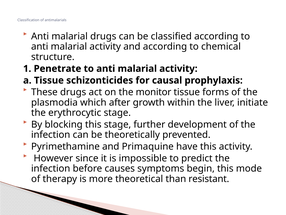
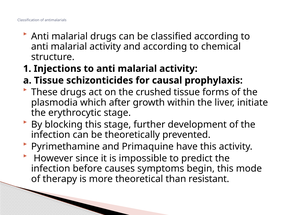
Penetrate: Penetrate -> Injections
monitor: monitor -> crushed
